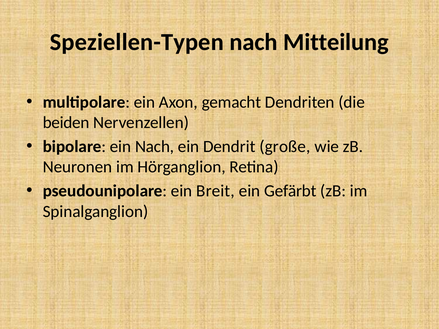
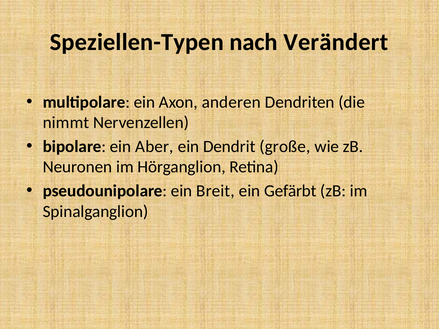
Mitteilung: Mitteilung -> Verändert
gemacht: gemacht -> anderen
beiden: beiden -> nimmt
ein Nach: Nach -> Aber
